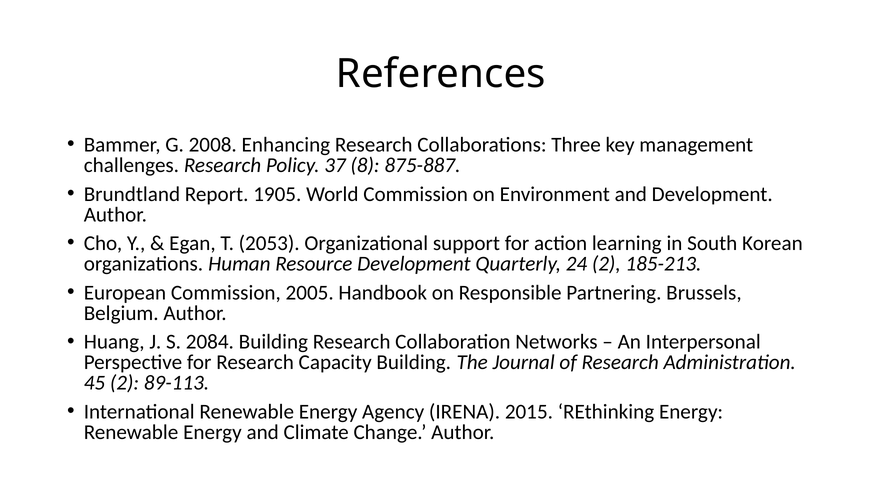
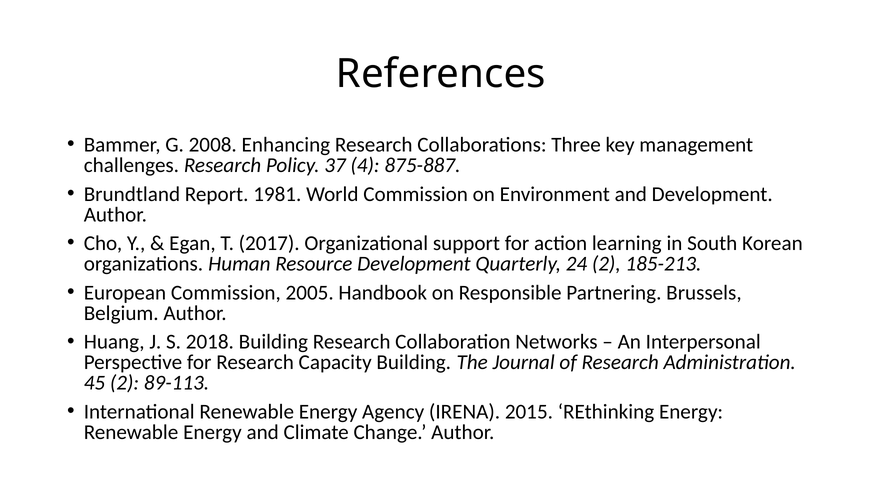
8: 8 -> 4
1905: 1905 -> 1981
2053: 2053 -> 2017
2084: 2084 -> 2018
